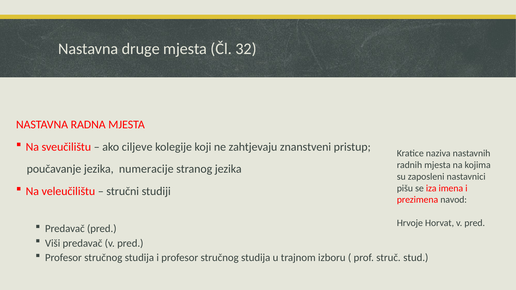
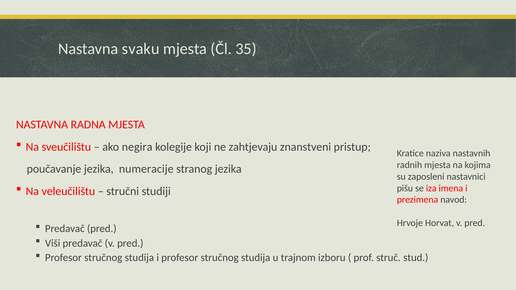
druge: druge -> svaku
32: 32 -> 35
ciljeve: ciljeve -> negira
